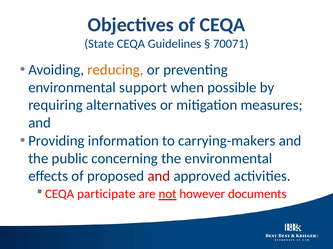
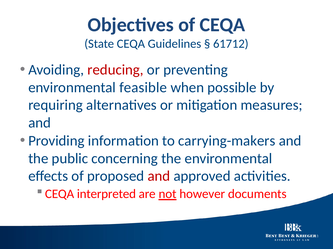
70071: 70071 -> 61712
reducing colour: orange -> red
support: support -> feasible
participate: participate -> interpreted
